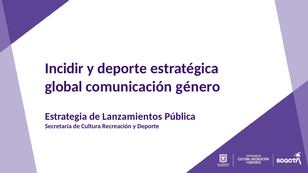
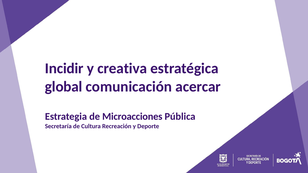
deporte at (122, 69): deporte -> creativa
género: género -> acercar
Lanzamientos: Lanzamientos -> Microacciones
